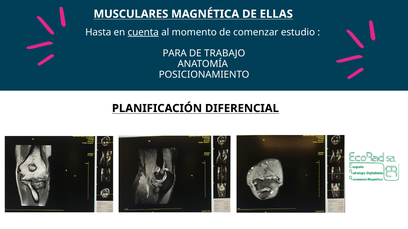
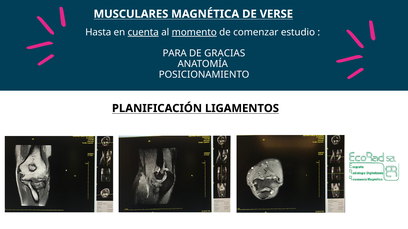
ELLAS: ELLAS -> VERSE
momento underline: none -> present
TRABAJO: TRABAJO -> GRACIAS
DIFERENCIAL: DIFERENCIAL -> LIGAMENTOS
